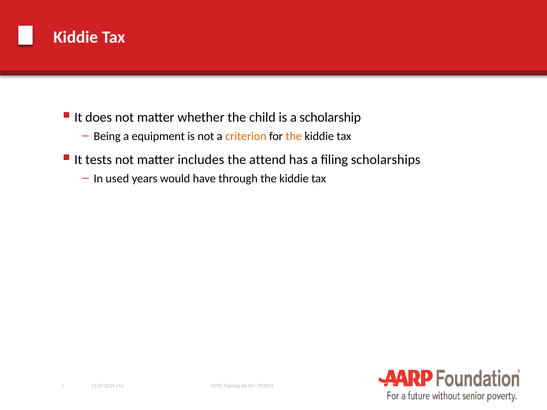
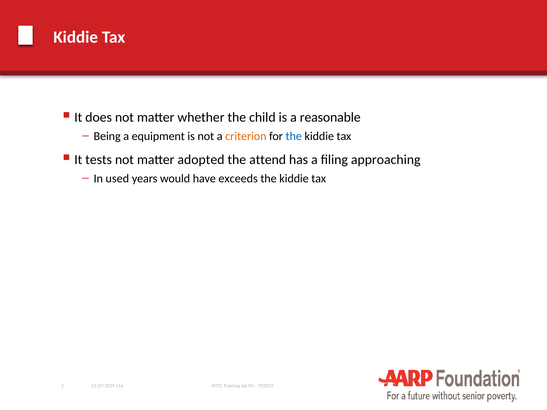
scholarship: scholarship -> reasonable
the at (294, 136) colour: orange -> blue
includes: includes -> adopted
scholarships: scholarships -> approaching
through: through -> exceeds
